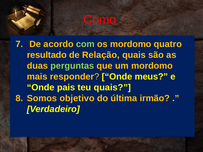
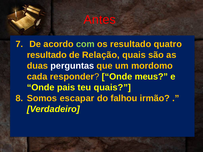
Como: Como -> Antes
os mordomo: mordomo -> resultado
perguntas colour: light green -> white
mais: mais -> cada
objetivo: objetivo -> escapar
última: última -> falhou
